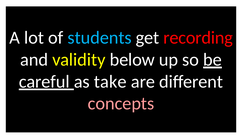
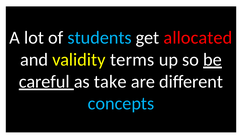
recording: recording -> allocated
below: below -> terms
concepts colour: pink -> light blue
